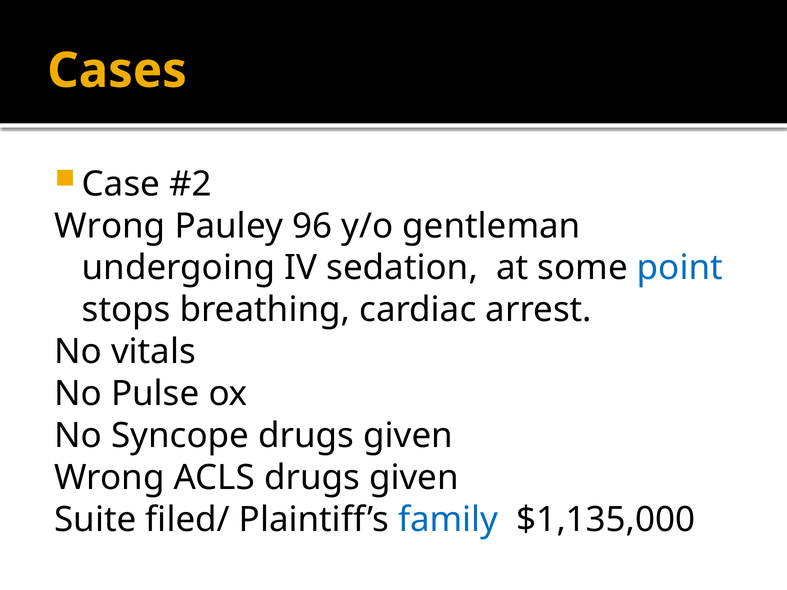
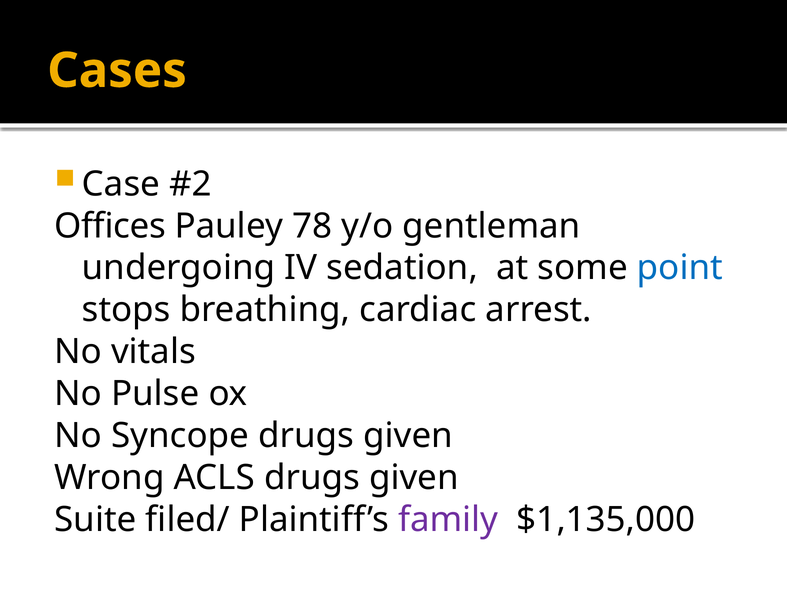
Wrong at (110, 226): Wrong -> Offices
96: 96 -> 78
family colour: blue -> purple
